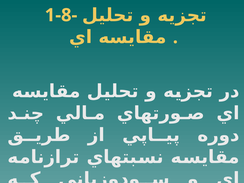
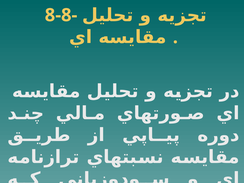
1-8-: 1-8- -> 8-8-
